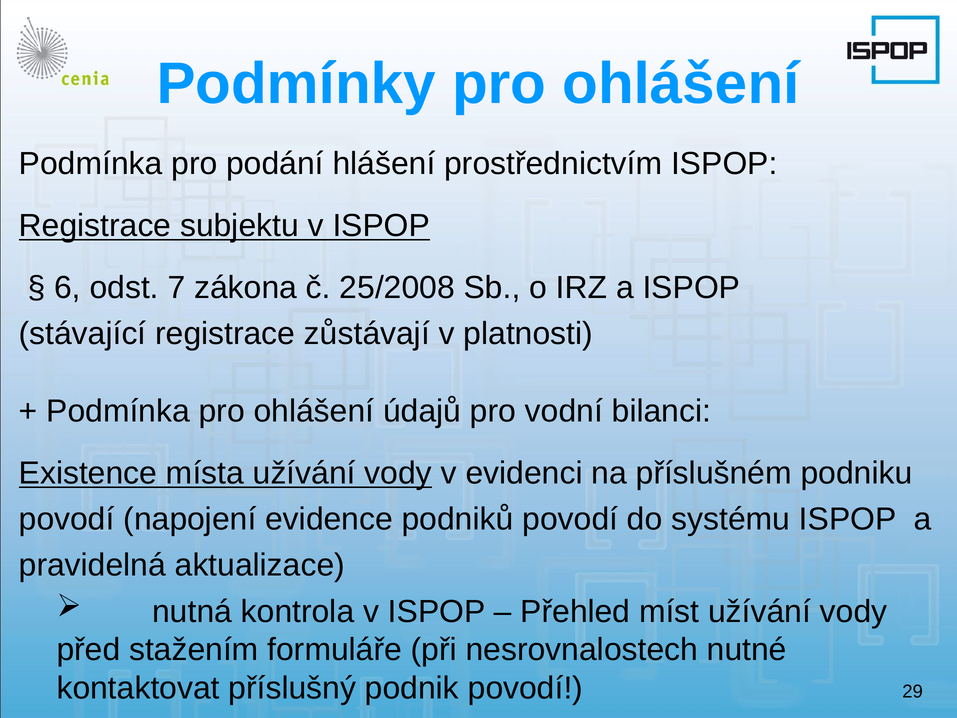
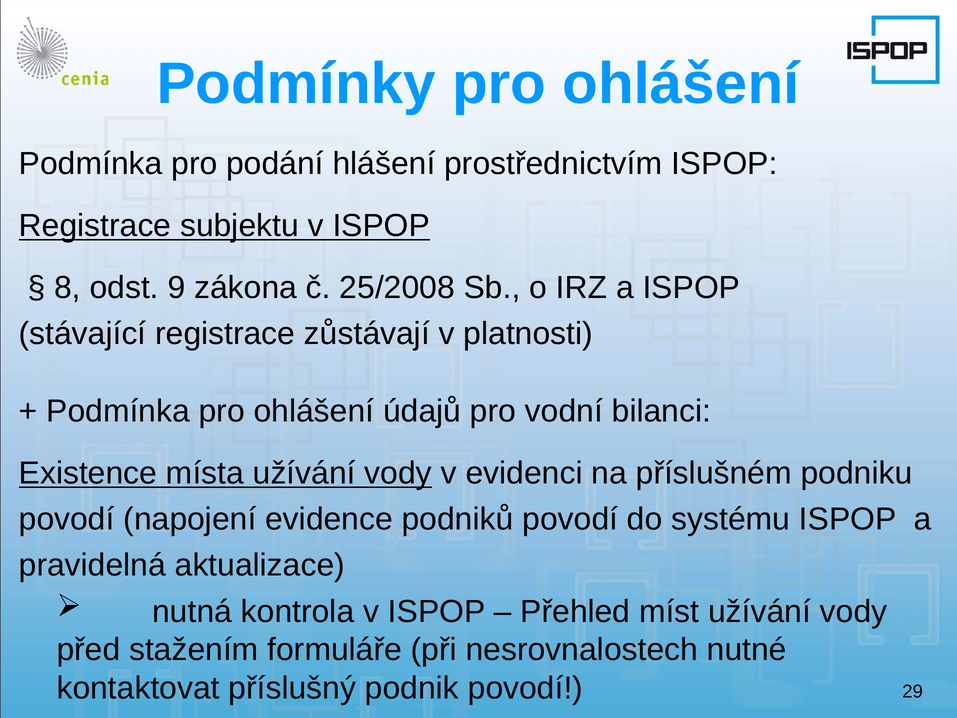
6: 6 -> 8
7: 7 -> 9
